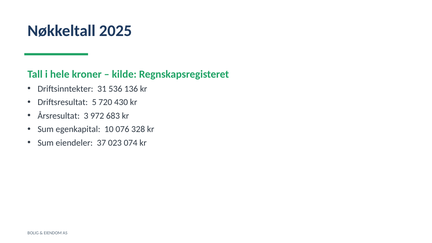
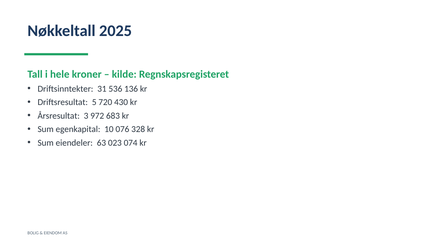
37: 37 -> 63
